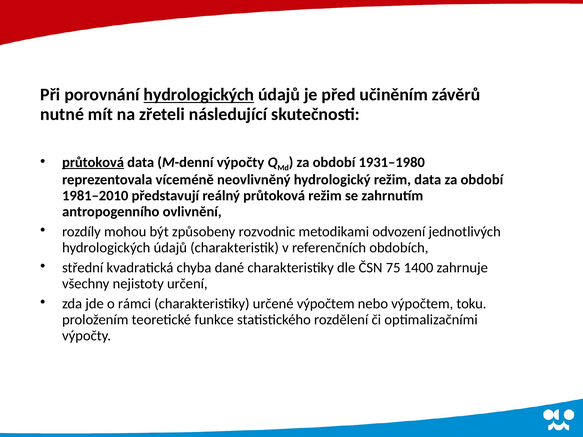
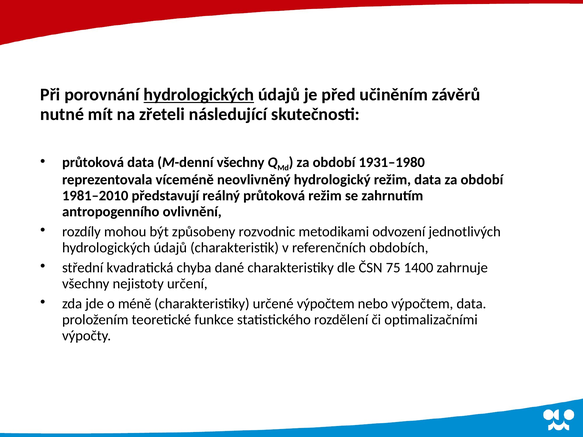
průtoková at (93, 162) underline: present -> none
M-denní výpočty: výpočty -> všechny
rámci: rámci -> méně
výpočtem toku: toku -> data
